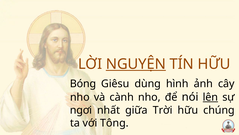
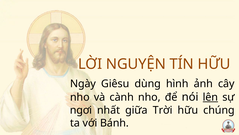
NGUYỆN underline: present -> none
Bóng: Bóng -> Ngày
Tông: Tông -> Bánh
